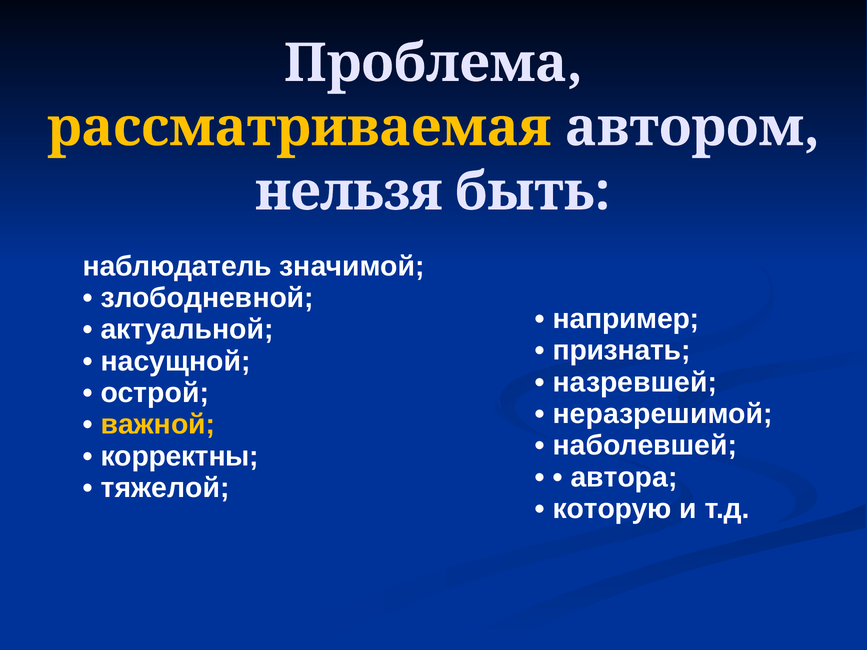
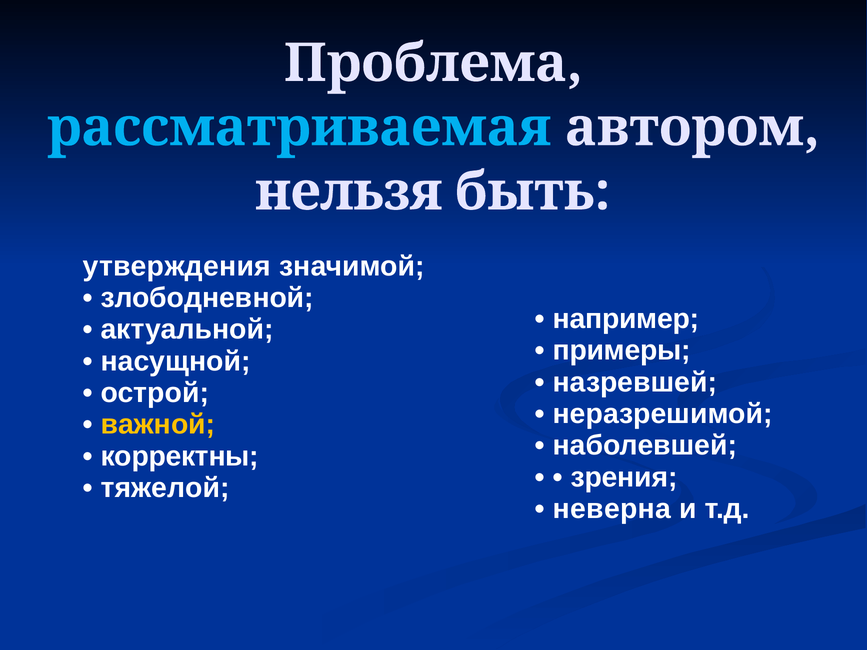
рассматриваемая colour: yellow -> light blue
наблюдатель: наблюдатель -> утверждения
признать: признать -> примеры
автора: автора -> зрения
которую: которую -> неверна
